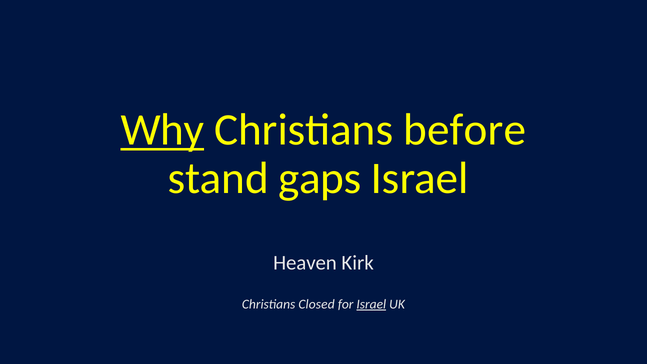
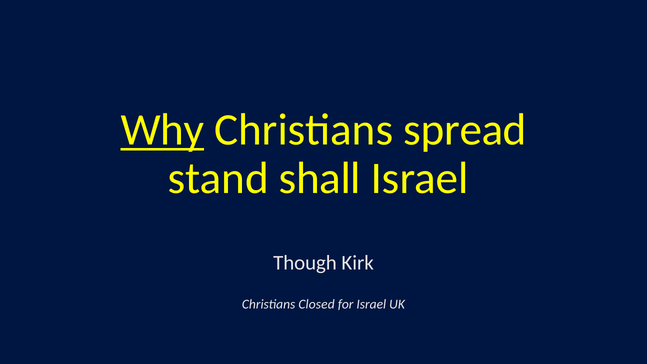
before: before -> spread
gaps: gaps -> shall
Heaven: Heaven -> Though
Israel at (371, 304) underline: present -> none
